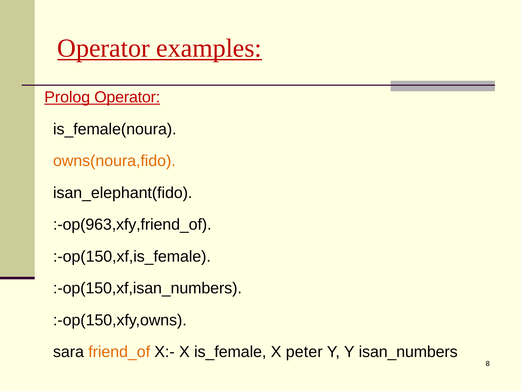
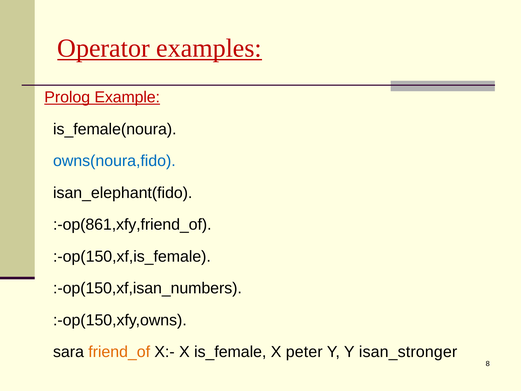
Prolog Operator: Operator -> Example
owns(noura,fido colour: orange -> blue
:-op(963,xfy,friend_of: :-op(963,xfy,friend_of -> :-op(861,xfy,friend_of
isan_numbers: isan_numbers -> isan_stronger
